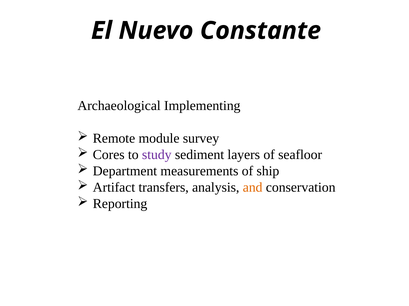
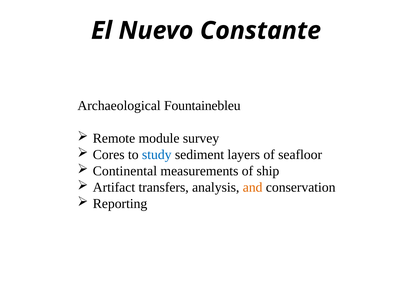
Implementing: Implementing -> Fountainebleu
study colour: purple -> blue
Department: Department -> Continental
